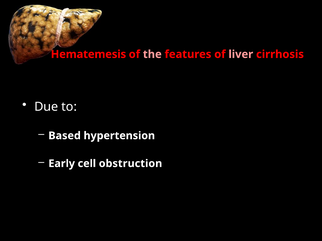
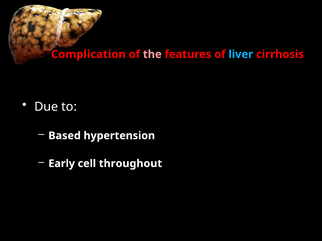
Hematemesis: Hematemesis -> Complication
liver colour: pink -> light blue
obstruction: obstruction -> throughout
